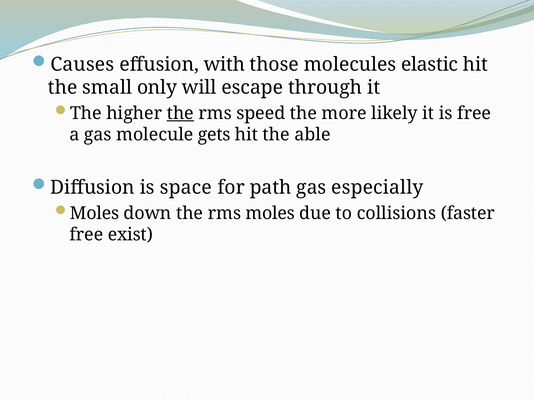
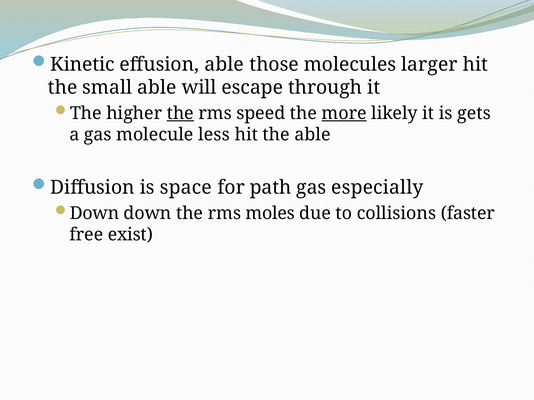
Causes: Causes -> Kinetic
effusion with: with -> able
elastic: elastic -> larger
small only: only -> able
more underline: none -> present
is free: free -> gets
gets: gets -> less
Moles at (95, 214): Moles -> Down
